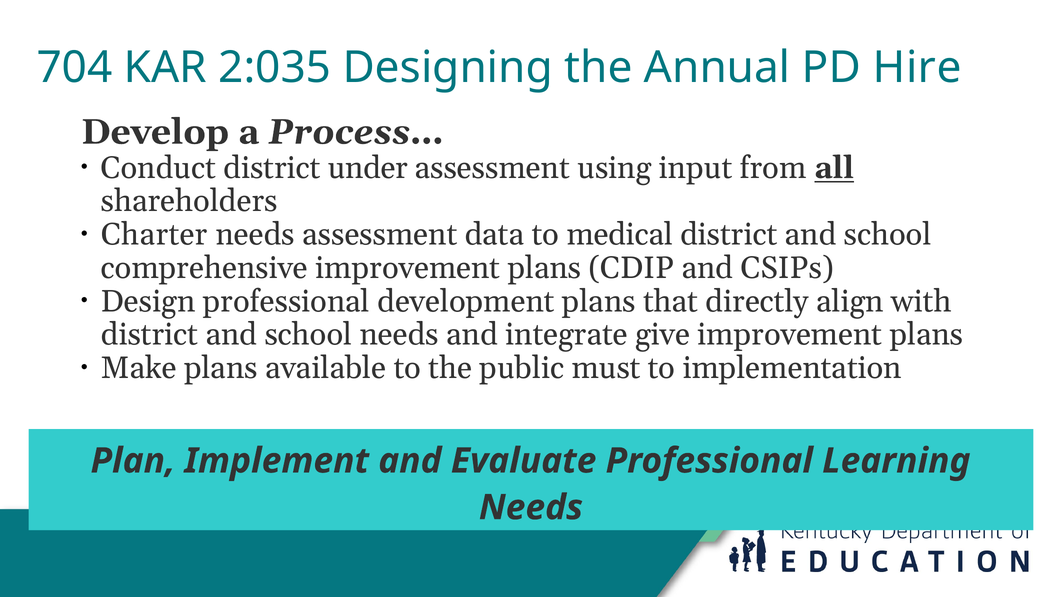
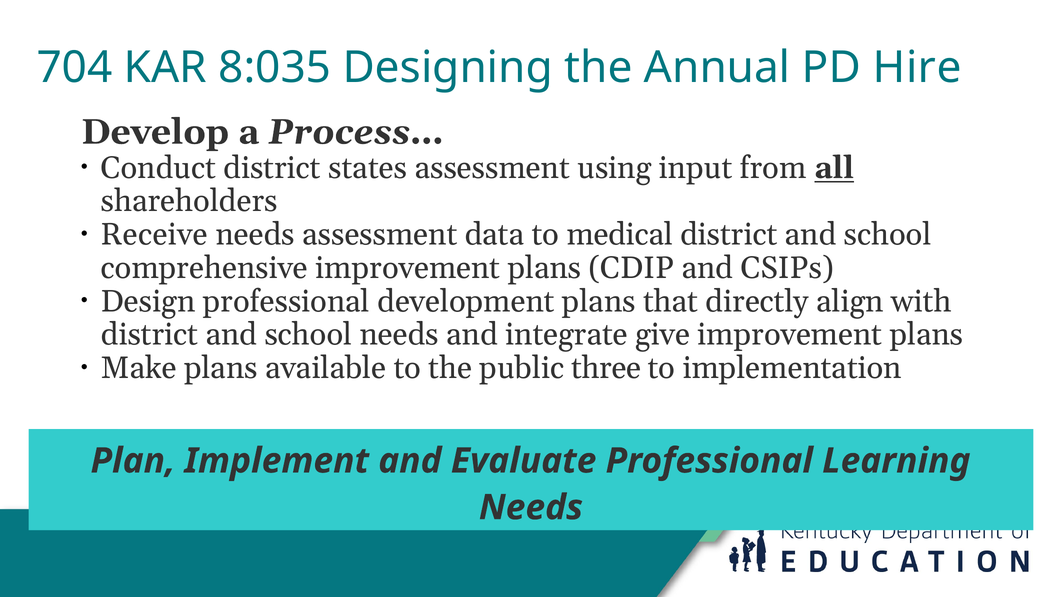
2:035: 2:035 -> 8:035
under: under -> states
Charter: Charter -> Receive
must: must -> three
